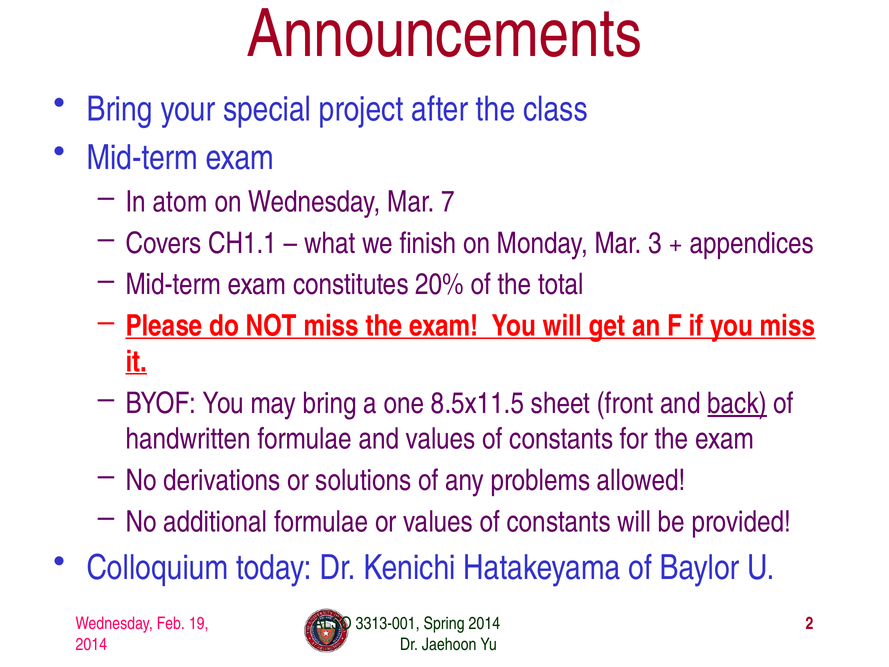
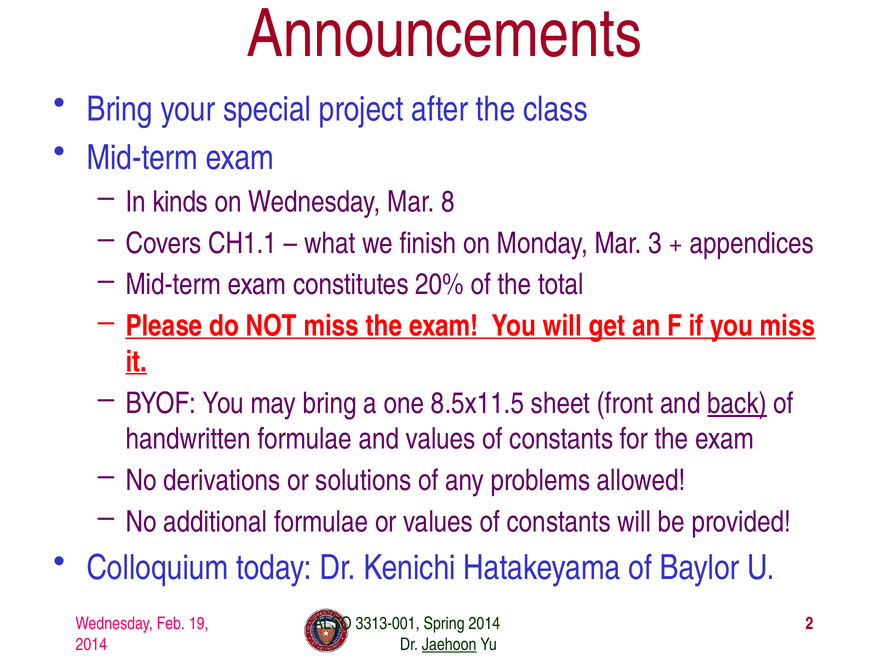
atom: atom -> kinds
7: 7 -> 8
Jaehoon underline: none -> present
